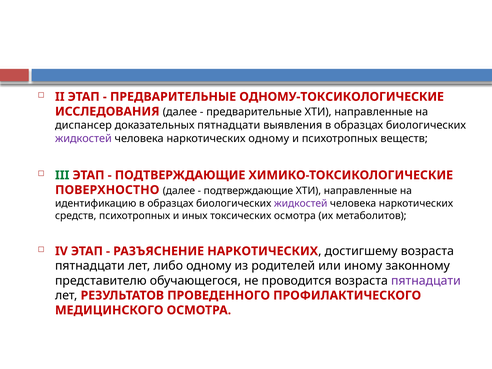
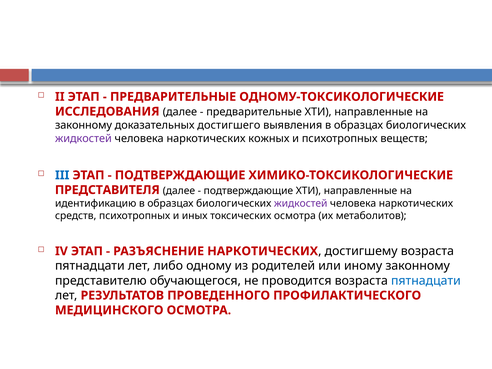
диспансер at (83, 125): диспансер -> законному
доказательных пятнадцати: пятнадцати -> достигшего
наркотических одному: одному -> кожных
III colour: green -> blue
ПОВЕРХНОСТНО: ПОВЕРХНОСТНО -> ПРЕДСТАВИТЕЛЯ
пятнадцати at (426, 281) colour: purple -> blue
